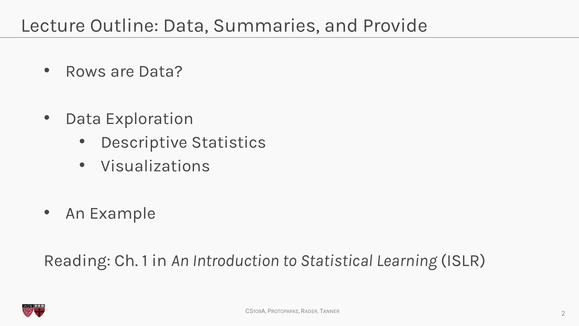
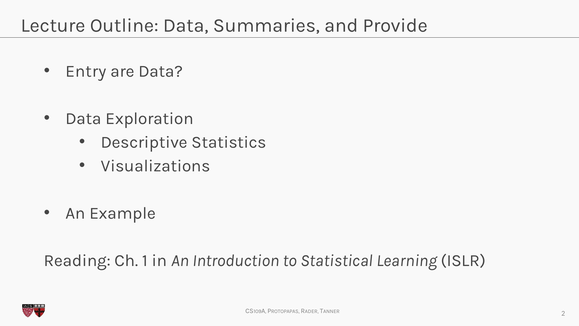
Rows: Rows -> Entry
